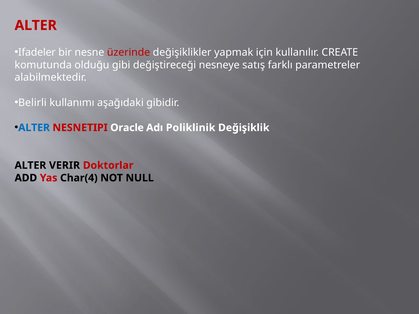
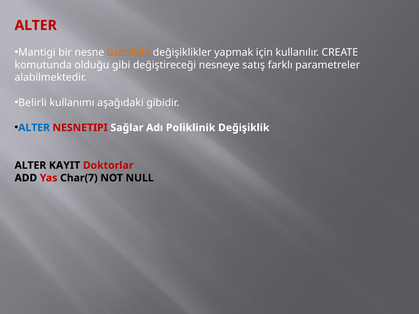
Ifadeler: Ifadeler -> Mantigi
üzerinde colour: red -> orange
Oracle: Oracle -> Sağlar
VERIR: VERIR -> KAYIT
Char(4: Char(4 -> Char(7
